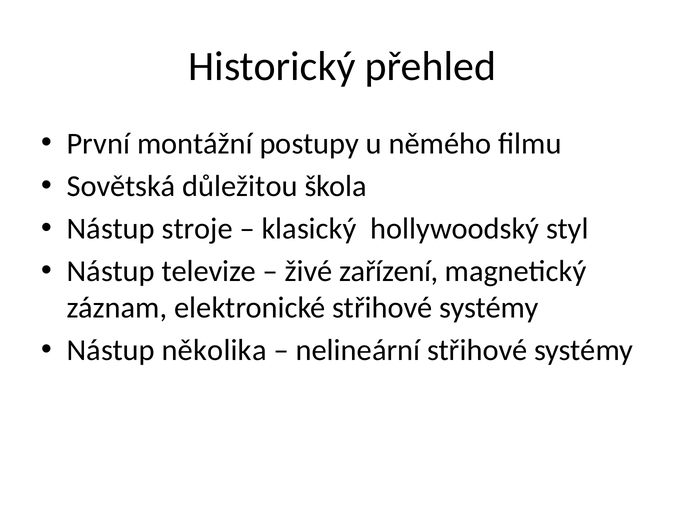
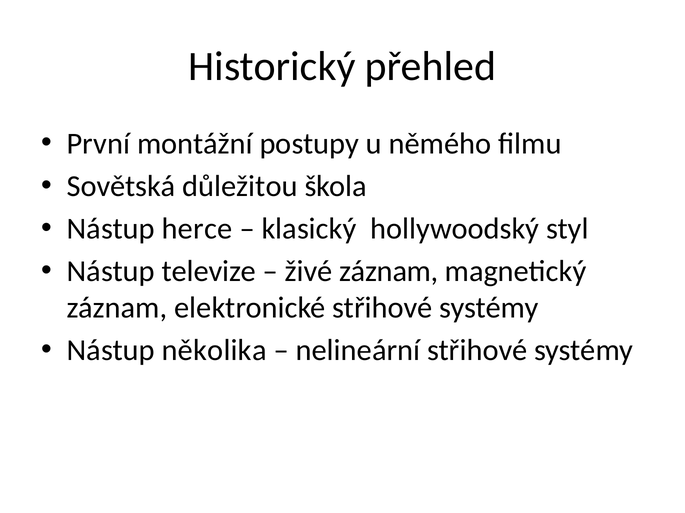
stroje: stroje -> herce
živé zařízení: zařízení -> záznam
